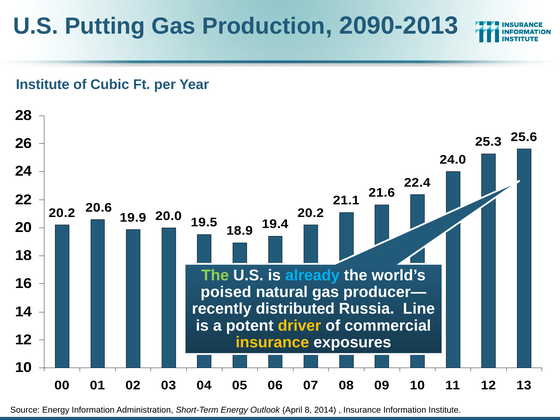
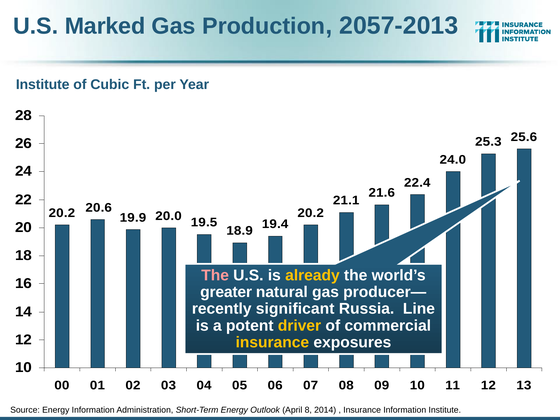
Putting: Putting -> Marked
2090-2013: 2090-2013 -> 2057-2013
The at (215, 275) colour: light green -> pink
already colour: light blue -> yellow
poised: poised -> greater
distributed: distributed -> significant
